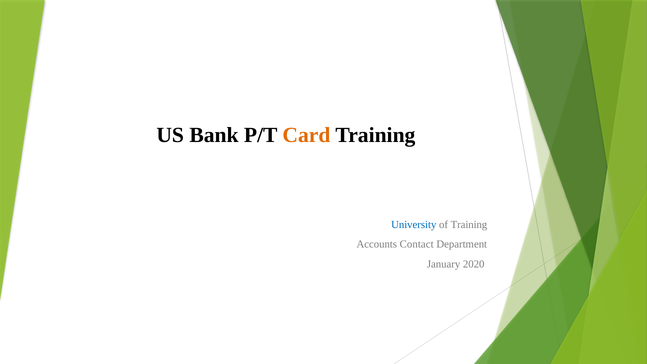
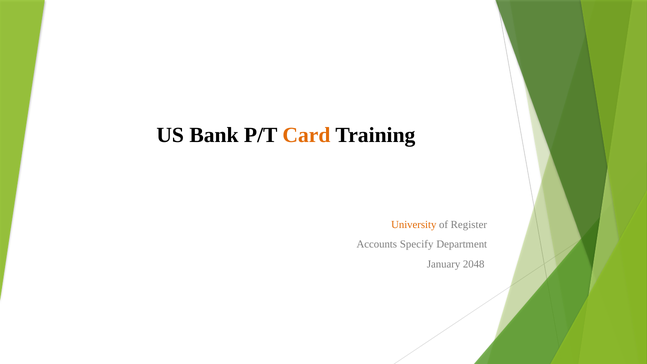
University colour: blue -> orange
of Training: Training -> Register
Contact: Contact -> Specify
2020: 2020 -> 2048
